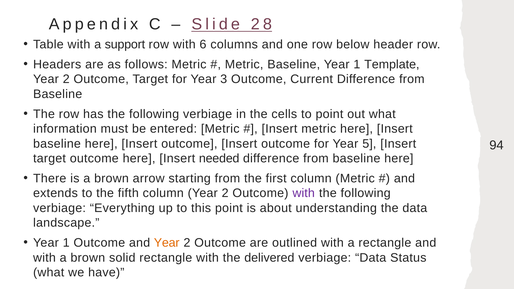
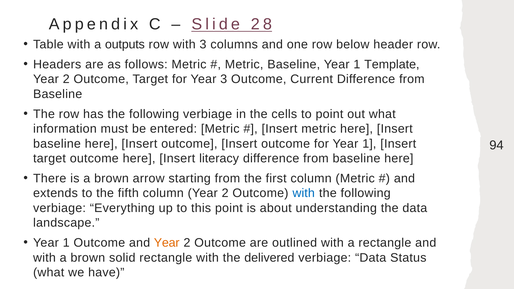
support: support -> outputs
with 6: 6 -> 3
for Year 5: 5 -> 1
needed: needed -> literacy
with at (304, 193) colour: purple -> blue
